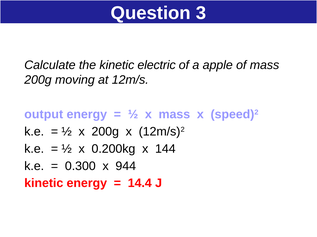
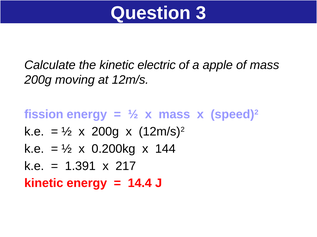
output: output -> fission
0.300: 0.300 -> 1.391
944: 944 -> 217
